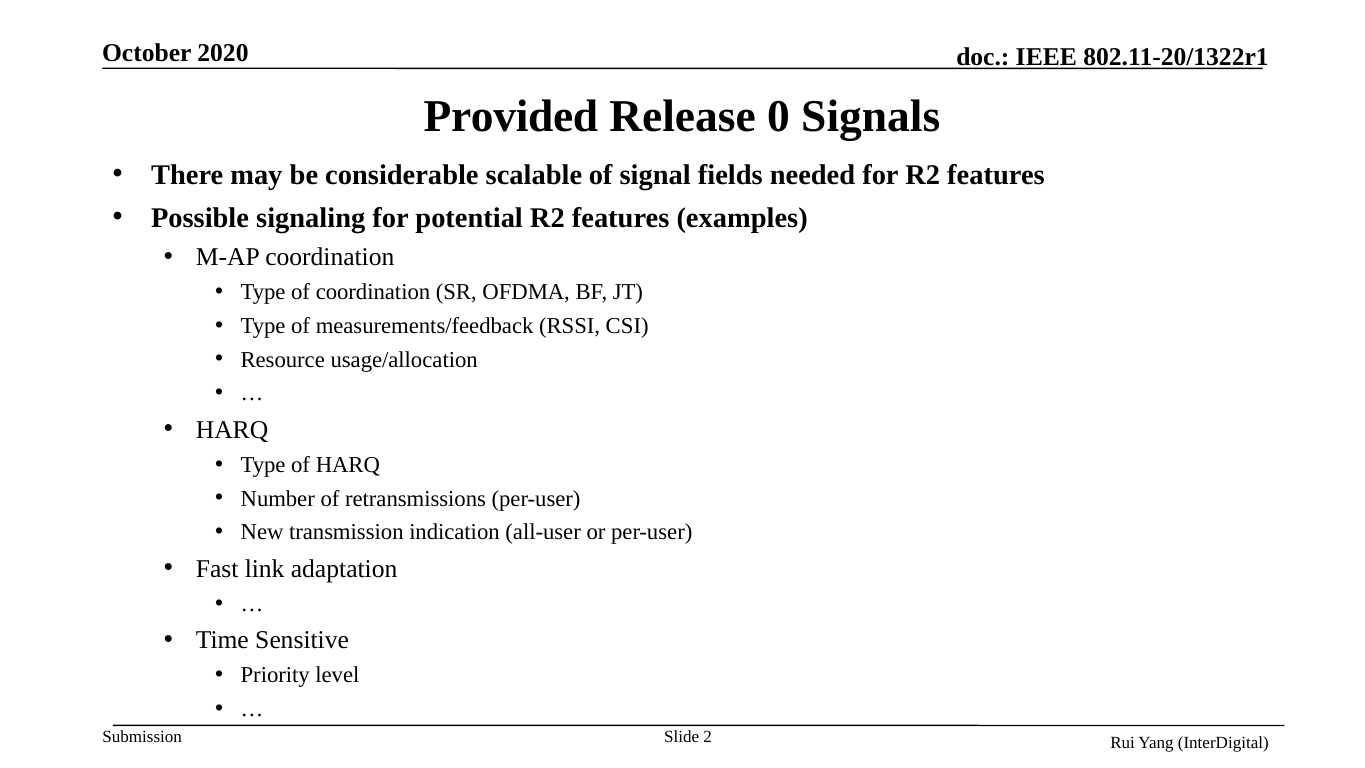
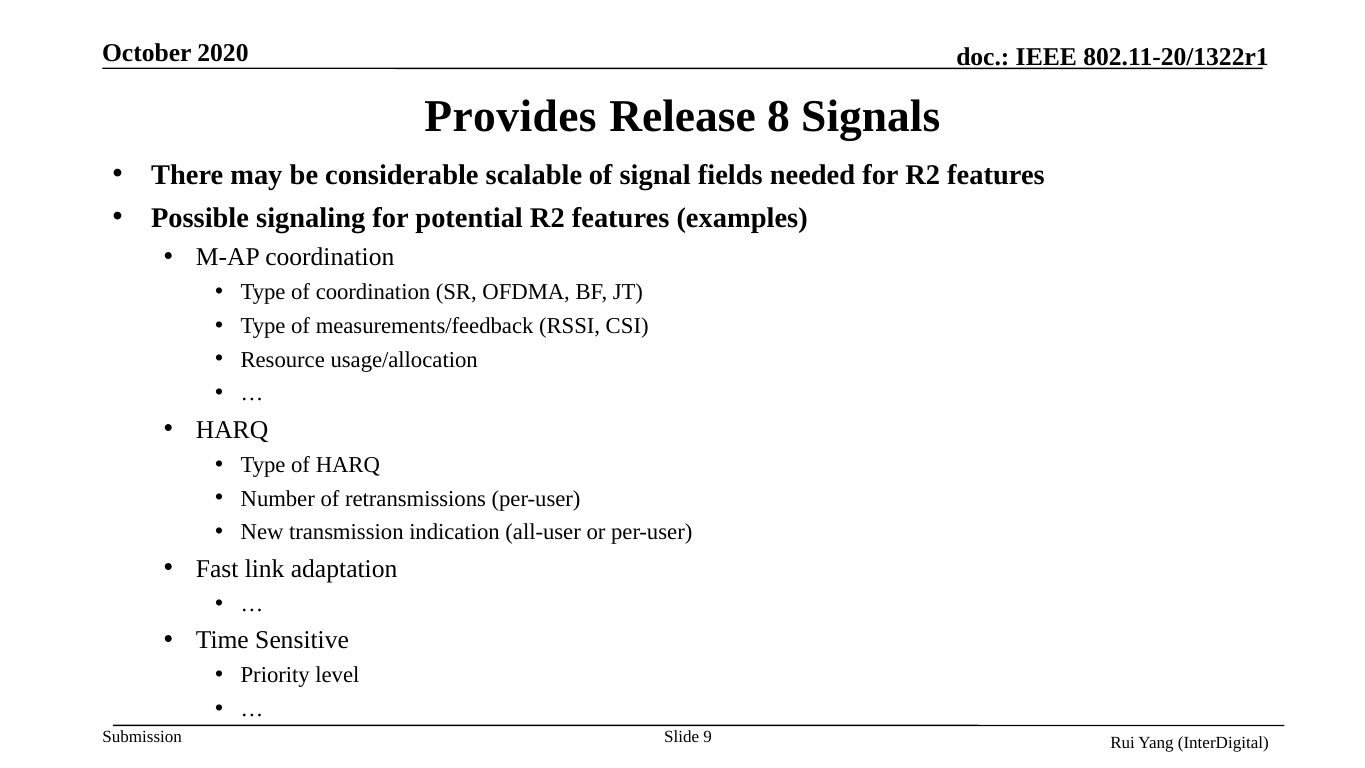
Provided: Provided -> Provides
0: 0 -> 8
2: 2 -> 9
